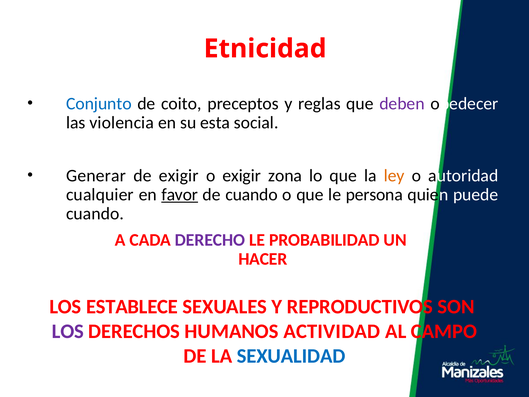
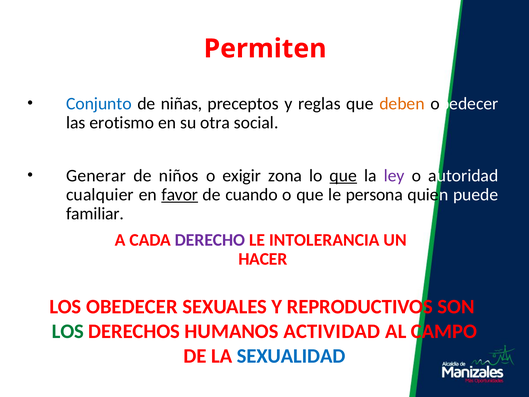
Etnicidad: Etnicidad -> Permiten
coito: coito -> niñas
deben colour: purple -> orange
violencia: violencia -> erotismo
esta: esta -> otra
de exigir: exigir -> niños
que at (343, 175) underline: none -> present
ley colour: orange -> purple
cuando at (95, 214): cuando -> familiar
PROBABILIDAD: PROBABILIDAD -> INTOLERANCIA
LOS ESTABLECE: ESTABLECE -> OBEDECER
LOS at (68, 331) colour: purple -> green
